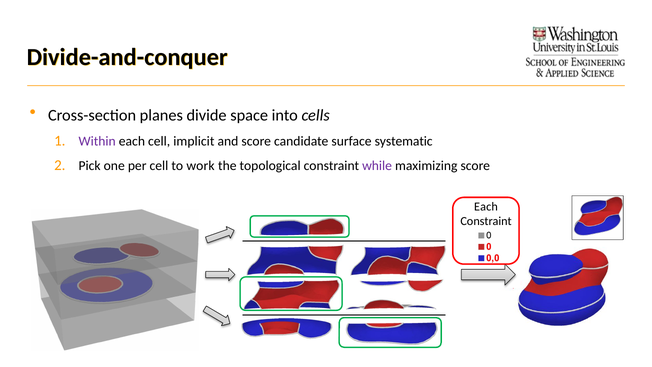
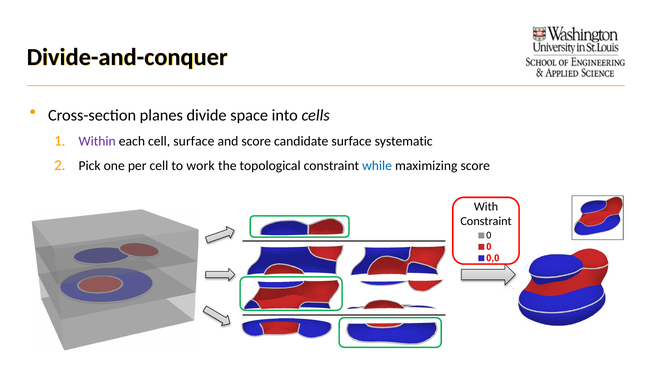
cell implicit: implicit -> surface
while colour: purple -> blue
Each at (486, 206): Each -> With
